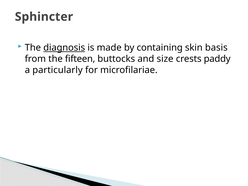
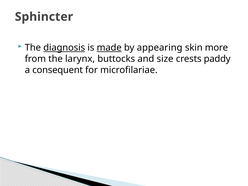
made underline: none -> present
containing: containing -> appearing
basis: basis -> more
fifteen: fifteen -> larynx
particularly: particularly -> consequent
